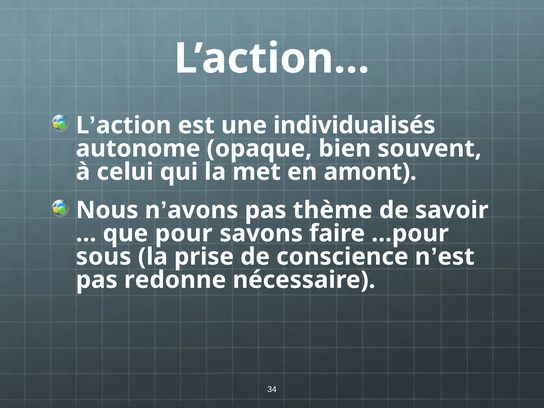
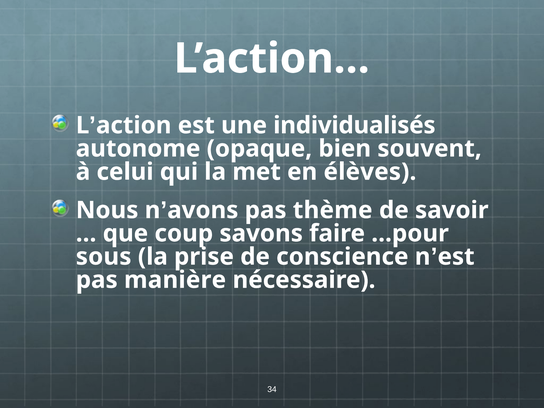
amont: amont -> élèves
pour: pour -> coup
redonne: redonne -> manière
